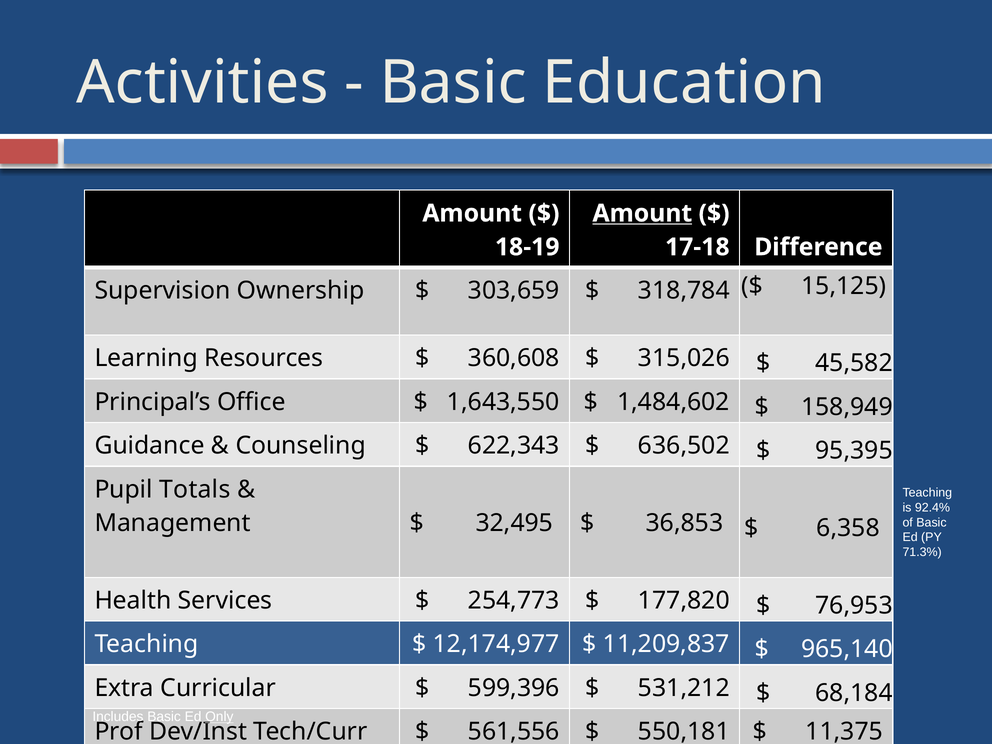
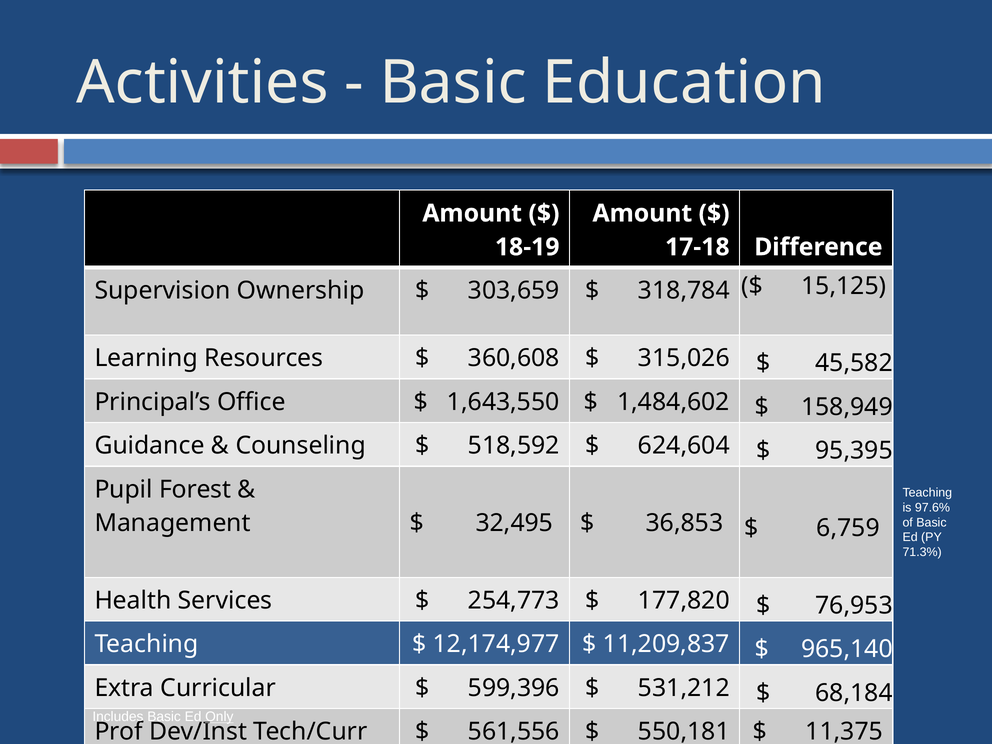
Amount at (642, 213) underline: present -> none
622,343: 622,343 -> 518,592
636,502: 636,502 -> 624,604
Pupil Totals: Totals -> Forest
92.4%: 92.4% -> 97.6%
6,358: 6,358 -> 6,759
